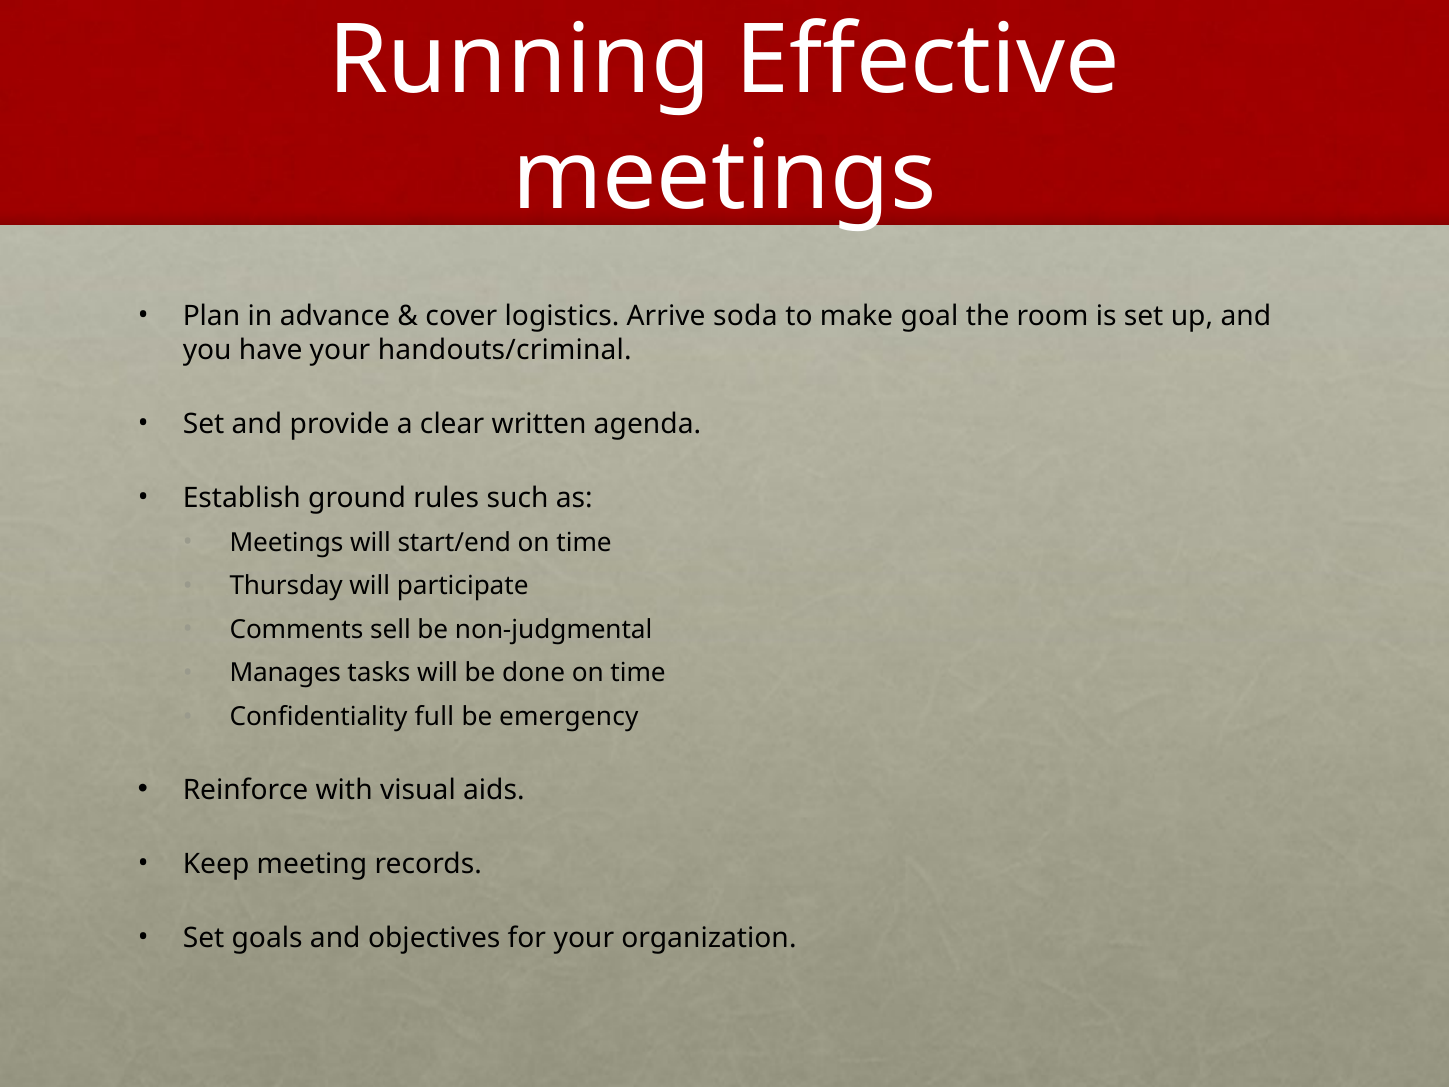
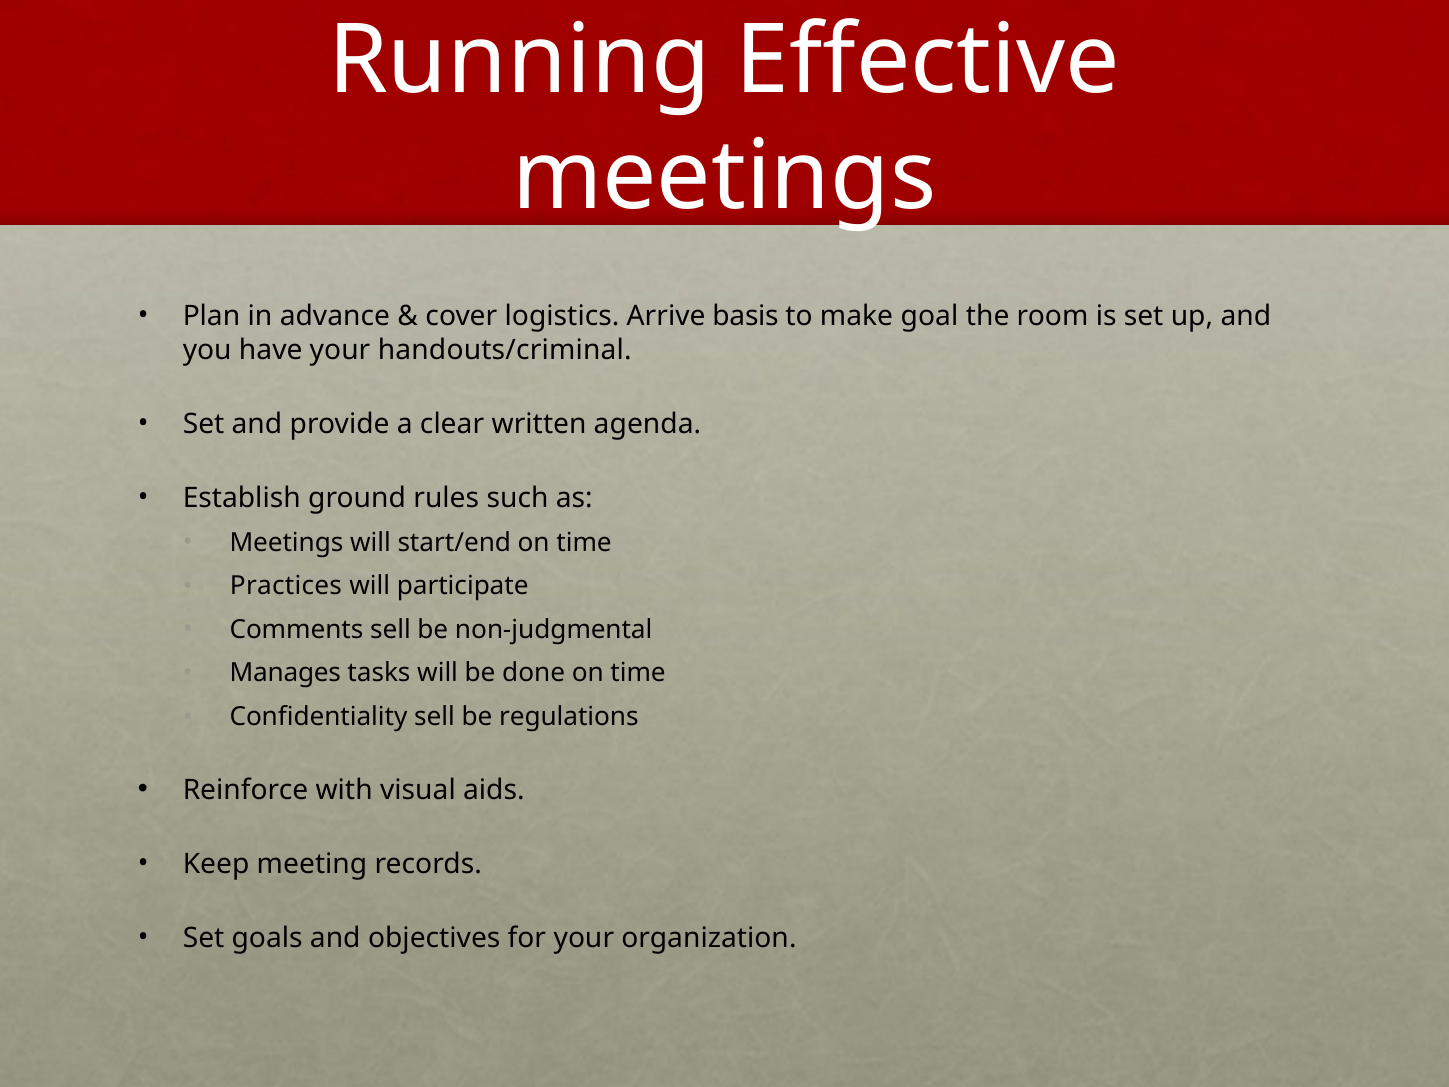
soda: soda -> basis
Thursday: Thursday -> Practices
Confidentiality full: full -> sell
emergency: emergency -> regulations
